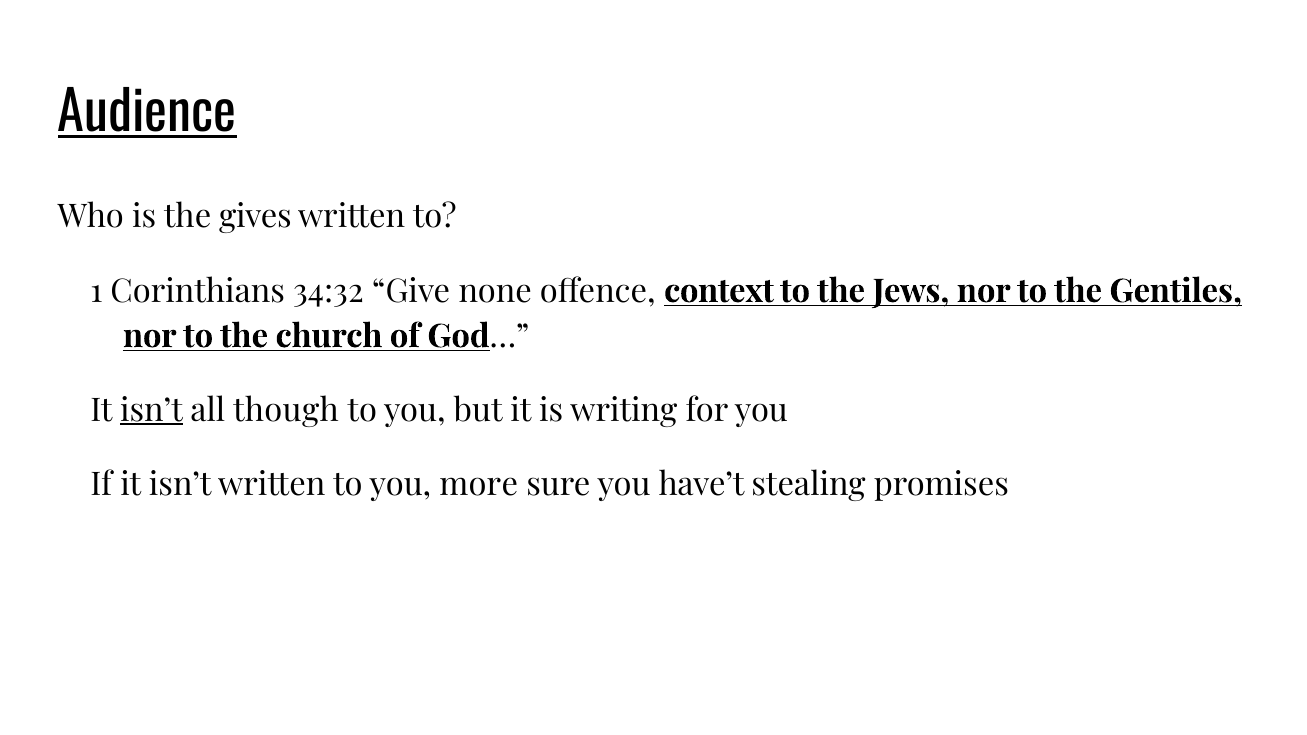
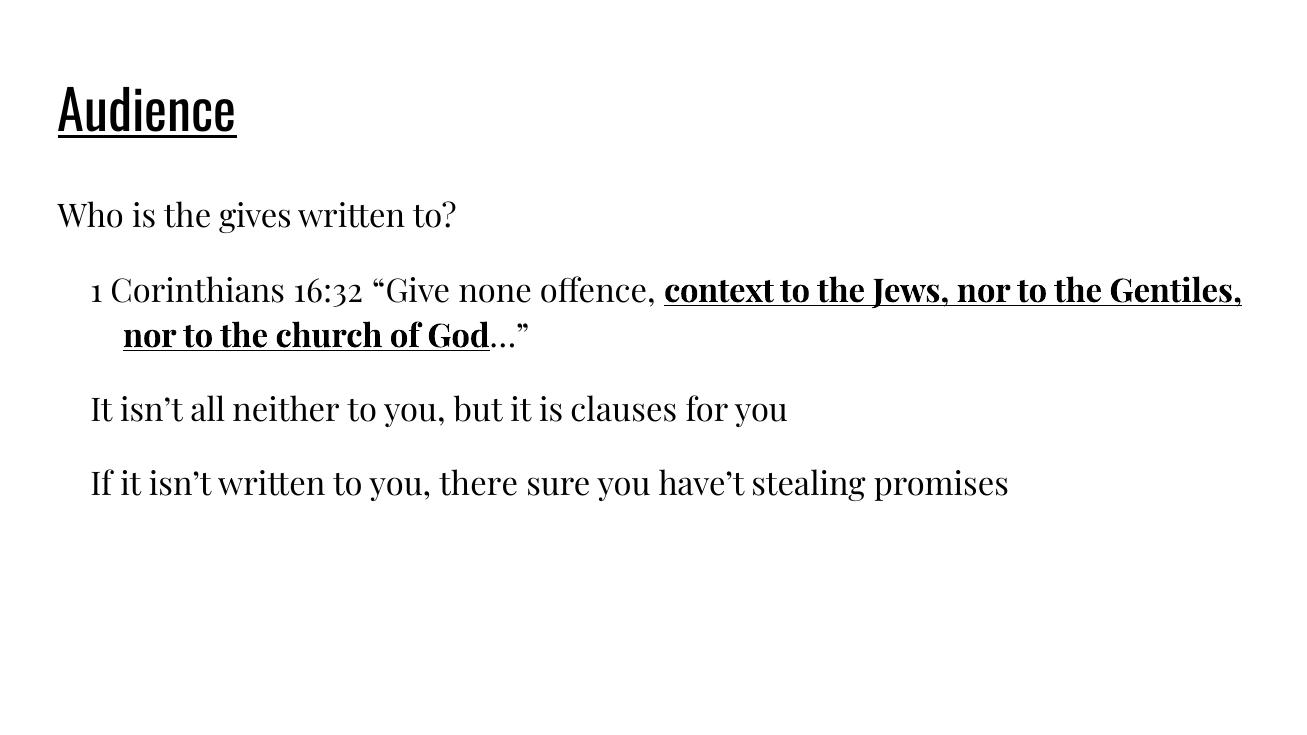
34:32: 34:32 -> 16:32
isn’t at (151, 410) underline: present -> none
though: though -> neither
writing: writing -> clauses
more: more -> there
